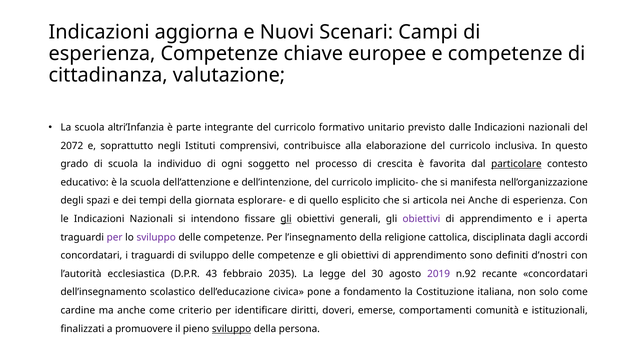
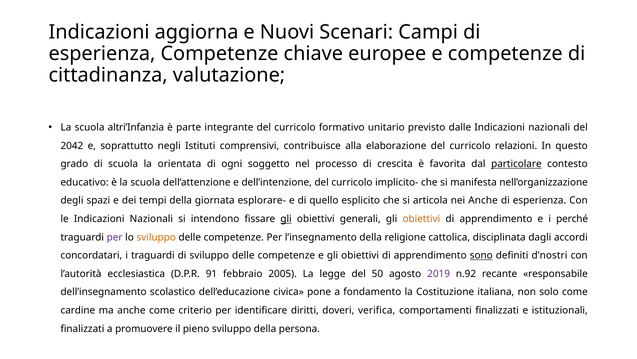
2072: 2072 -> 2042
inclusiva: inclusiva -> relazioni
individuo: individuo -> orientata
obiettivi at (421, 219) colour: purple -> orange
aperta: aperta -> perché
sviluppo at (156, 237) colour: purple -> orange
sono underline: none -> present
43: 43 -> 91
2035: 2035 -> 2005
30: 30 -> 50
recante concordatari: concordatari -> responsabile
emerse: emerse -> verifica
comportamenti comunità: comunità -> finalizzati
sviluppo at (232, 328) underline: present -> none
